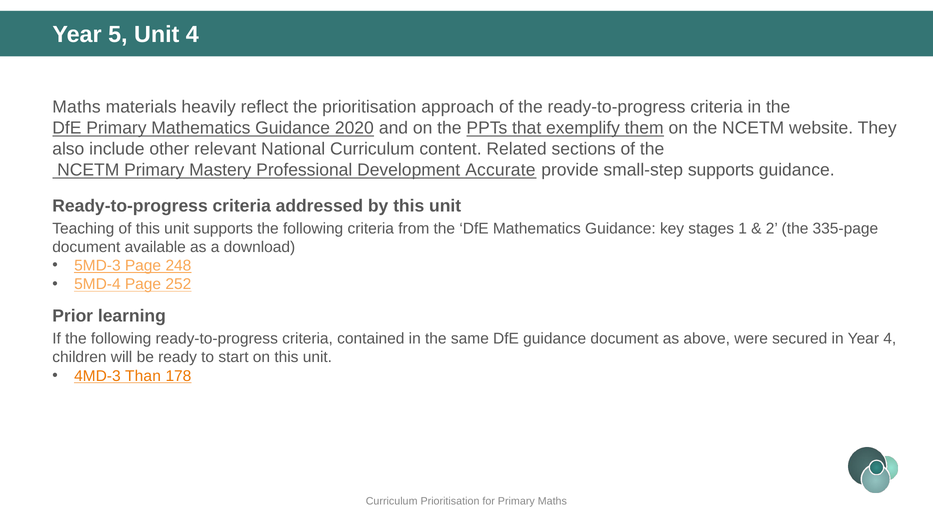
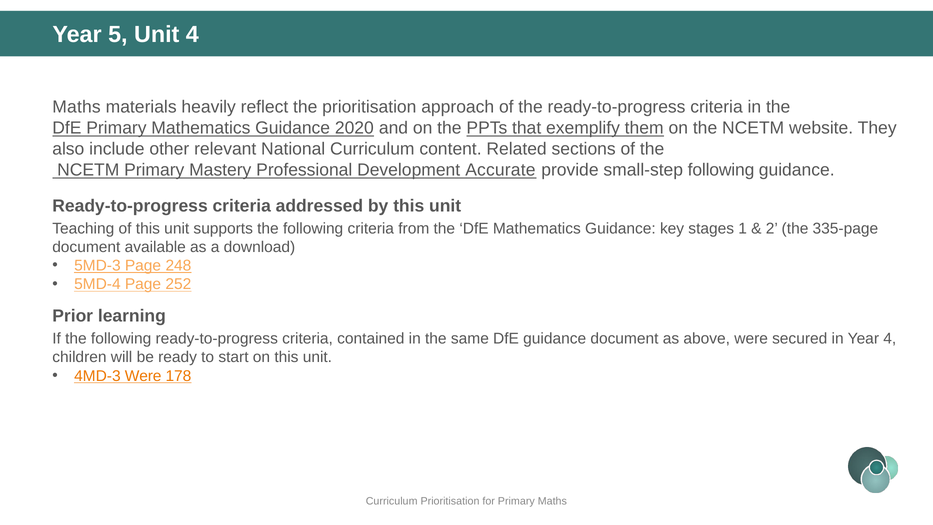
small-step supports: supports -> following
4MD-3 Than: Than -> Were
